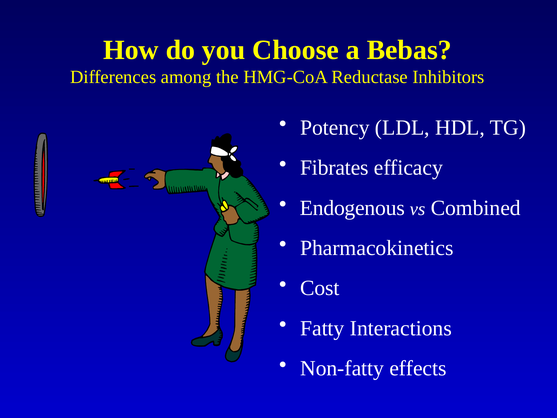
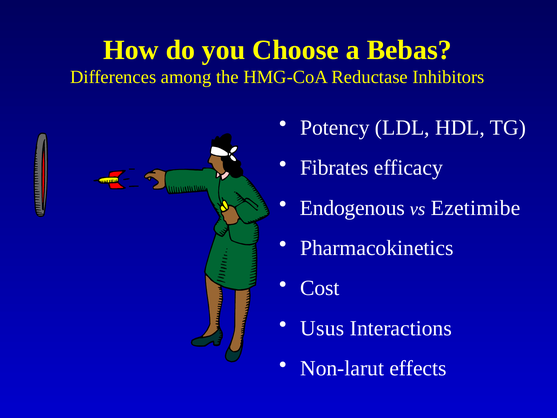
Combined: Combined -> Ezetimibe
Fatty: Fatty -> Usus
Non-fatty: Non-fatty -> Non-larut
